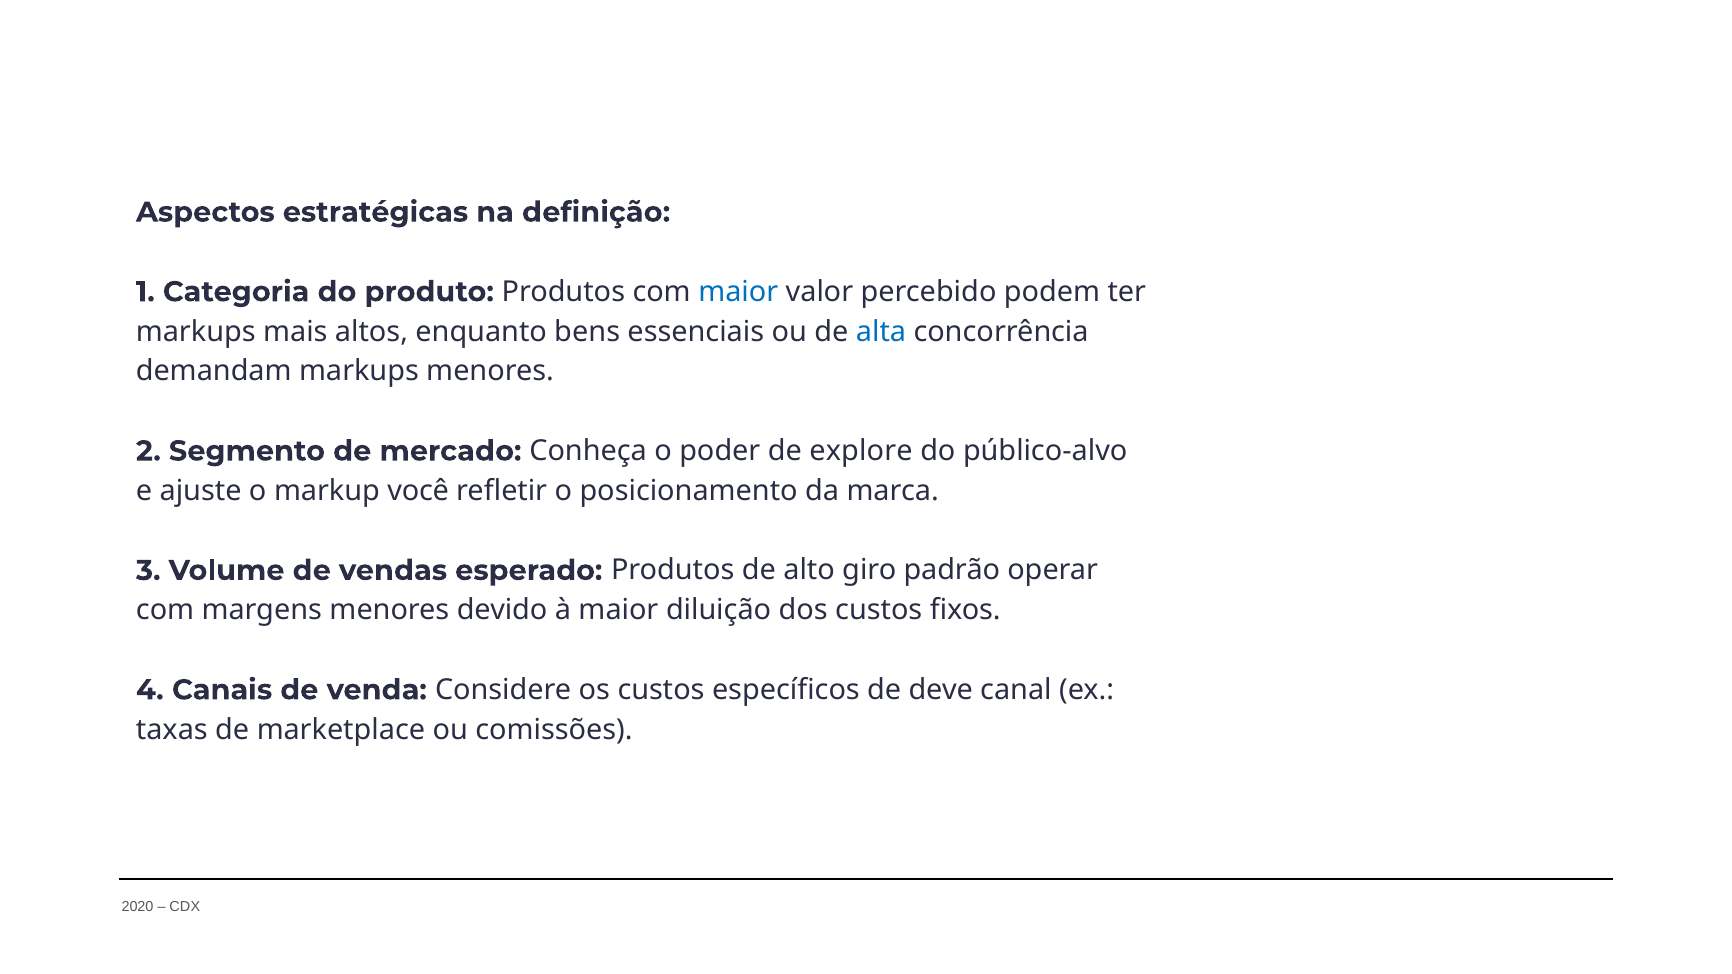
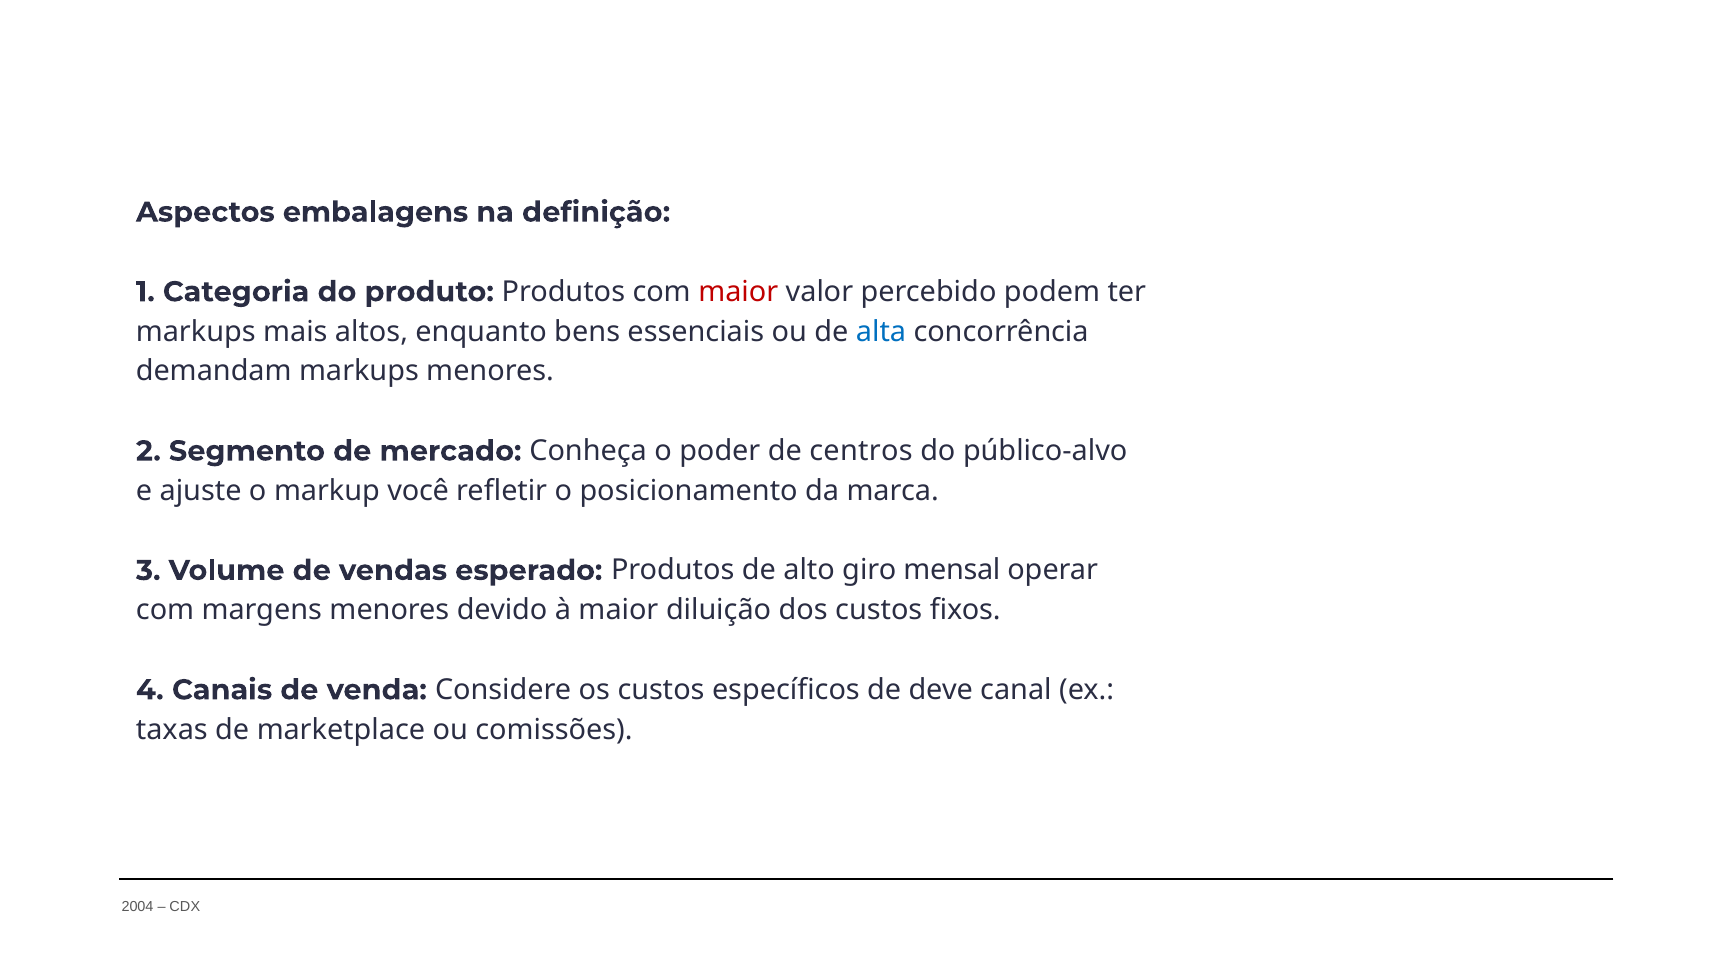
estratégicas: estratégicas -> embalagens
maior at (738, 292) colour: blue -> red
explore: explore -> centros
padrão: padrão -> mensal
2020: 2020 -> 2004
